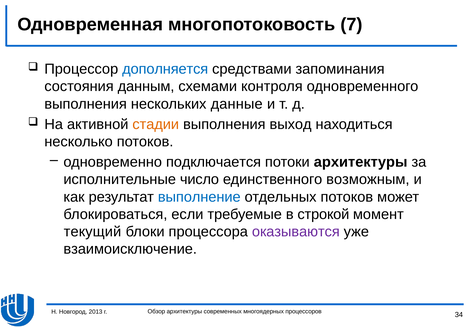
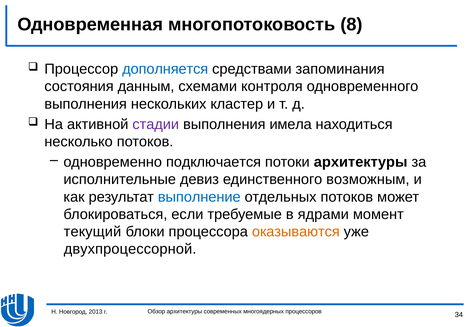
7: 7 -> 8
данные: данные -> кластер
стадии colour: orange -> purple
выход: выход -> имела
число: число -> девиз
строкой: строкой -> ядрами
оказываются colour: purple -> orange
взаимоисключение: взаимоисключение -> двухпроцессорной
